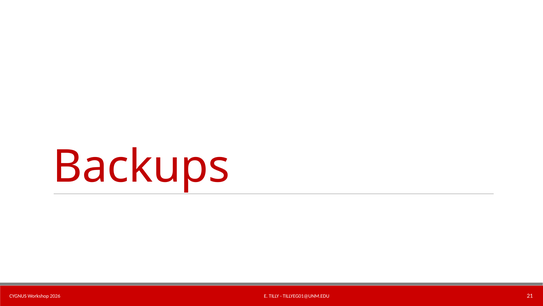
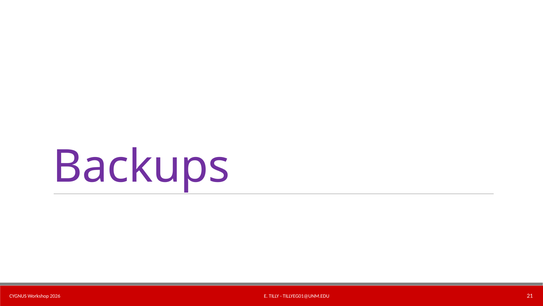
Backups colour: red -> purple
